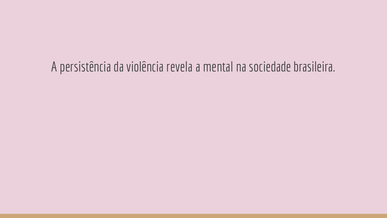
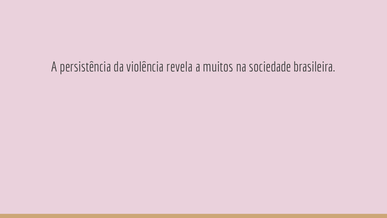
mental: mental -> muitos
